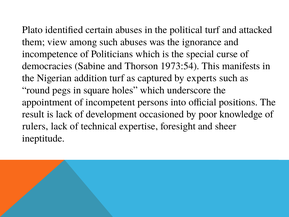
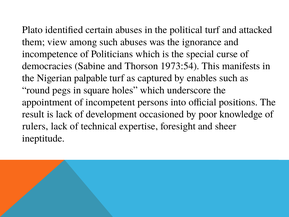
addition: addition -> palpable
experts: experts -> enables
